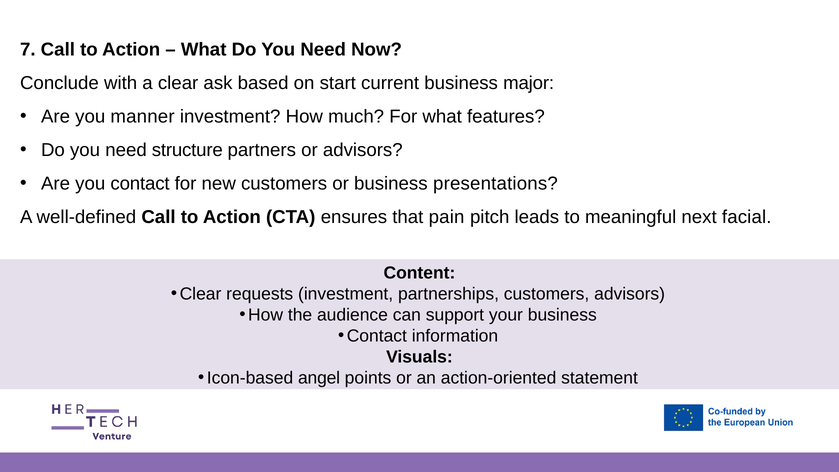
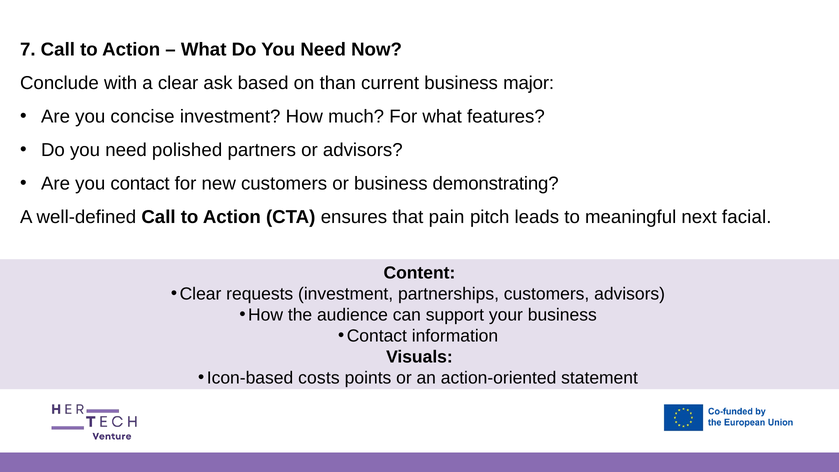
start: start -> than
manner: manner -> concise
structure: structure -> polished
presentations: presentations -> demonstrating
angel: angel -> costs
